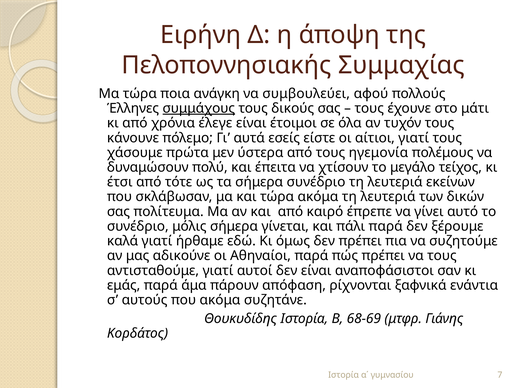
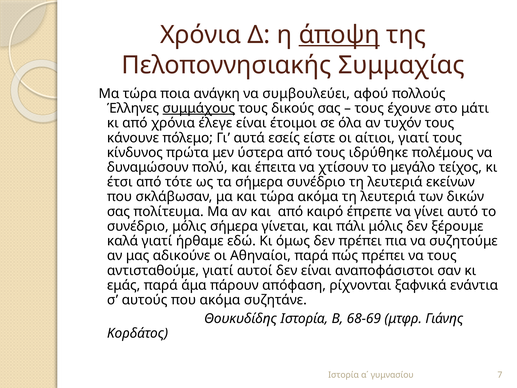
Ειρήνη at (201, 35): Ειρήνη -> Χρόνια
άποψη underline: none -> present
χάσουμε: χάσουμε -> κίνδυνος
ηγεμονία: ηγεμονία -> ιδρύθηκε
πάλι παρά: παρά -> μόλις
